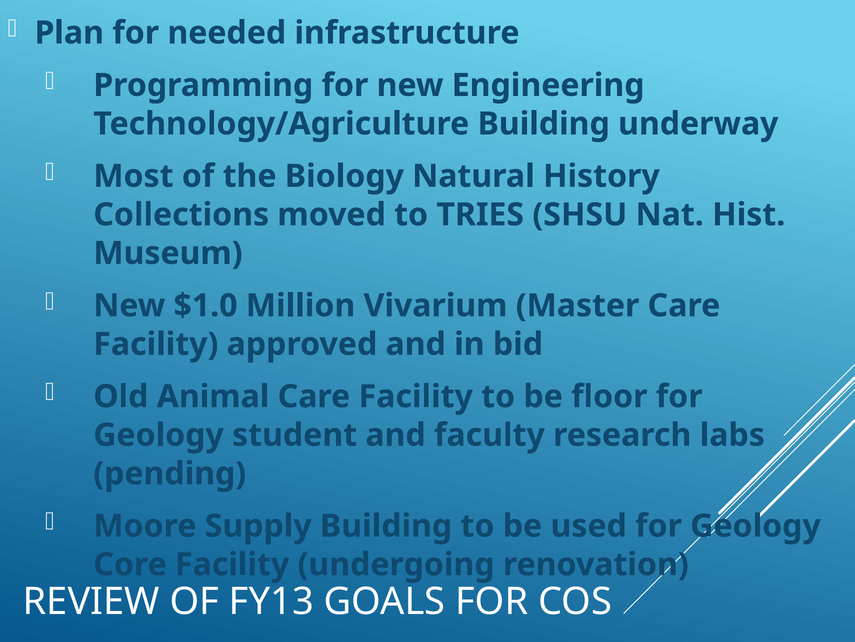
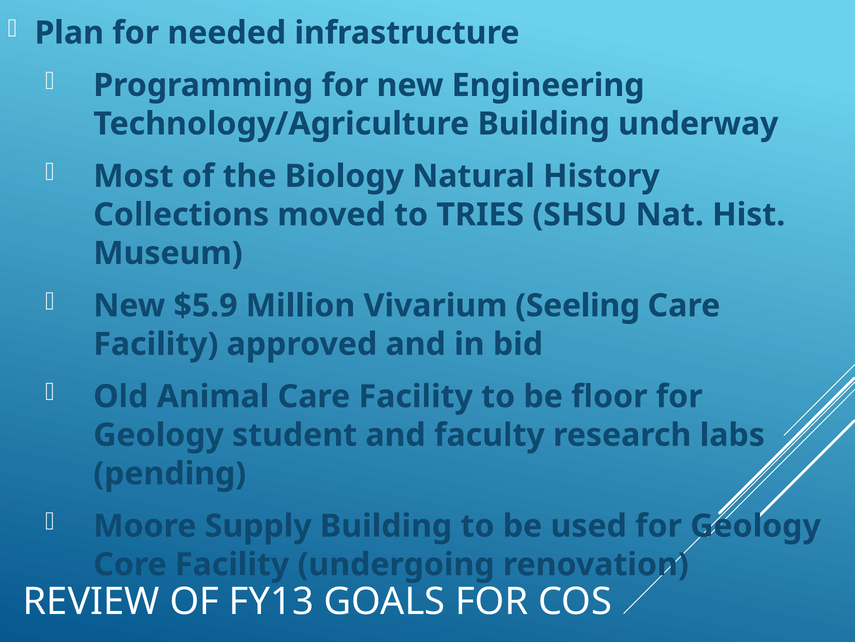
$1.0: $1.0 -> $5.9
Master: Master -> Seeling
